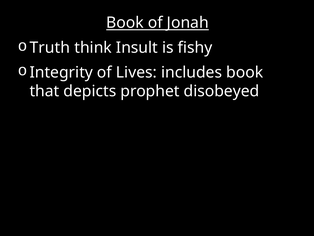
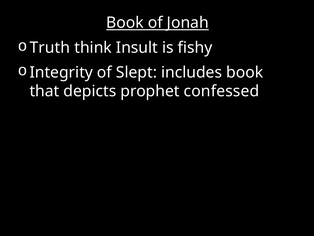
Lives: Lives -> Slept
disobeyed: disobeyed -> confessed
